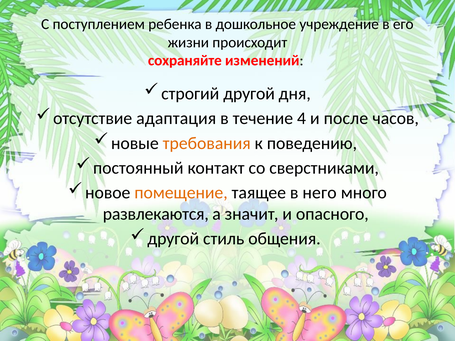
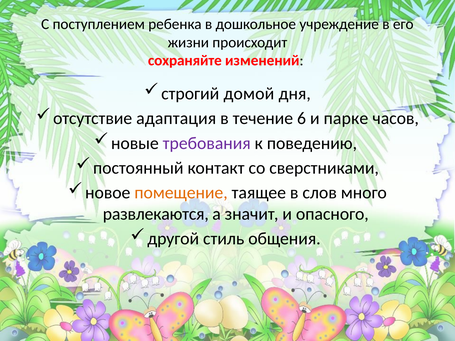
строгий другой: другой -> домой
4: 4 -> 6
после: после -> парке
требования colour: orange -> purple
него: него -> слов
